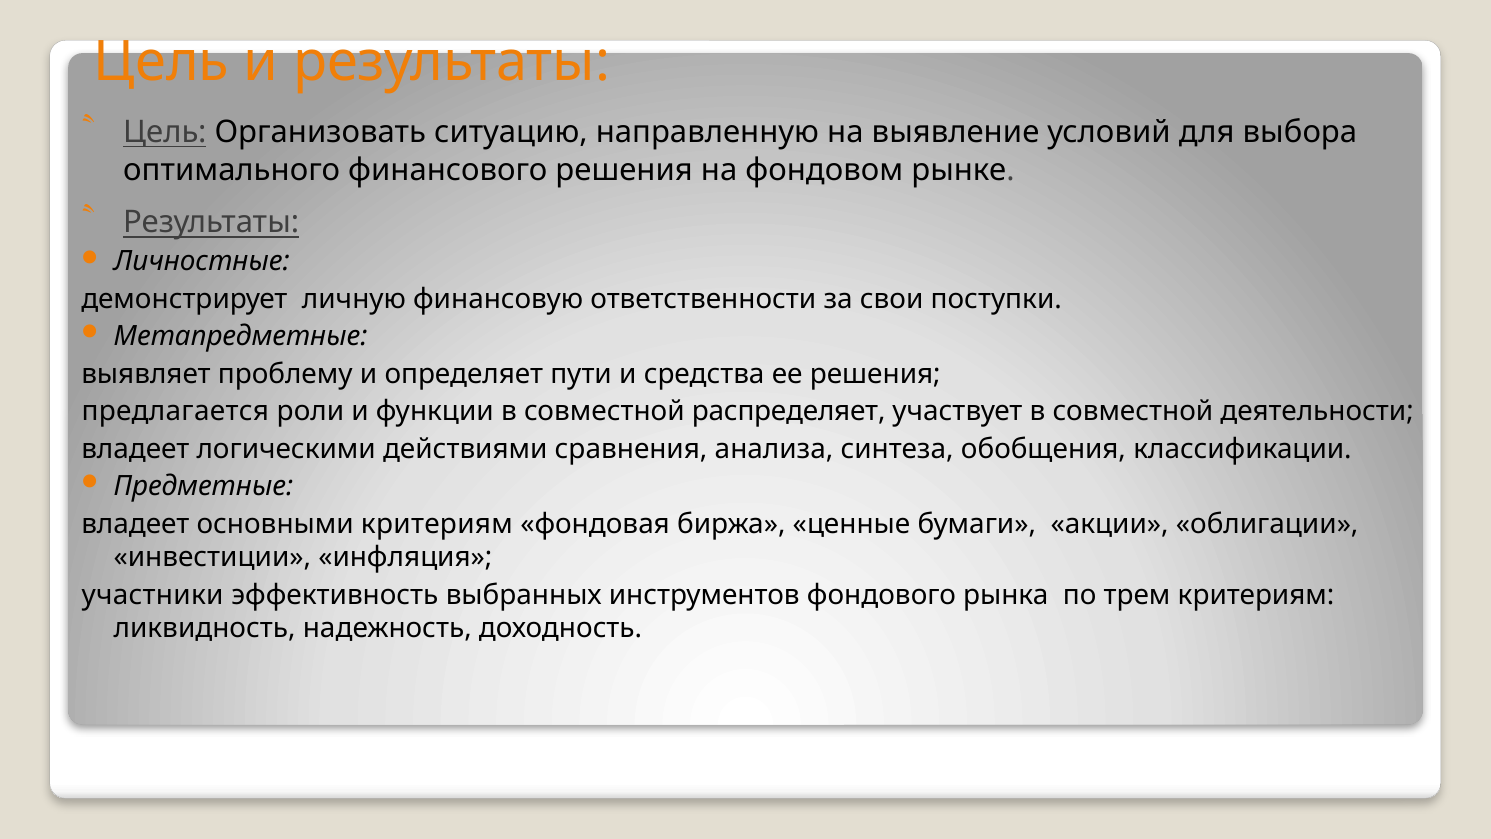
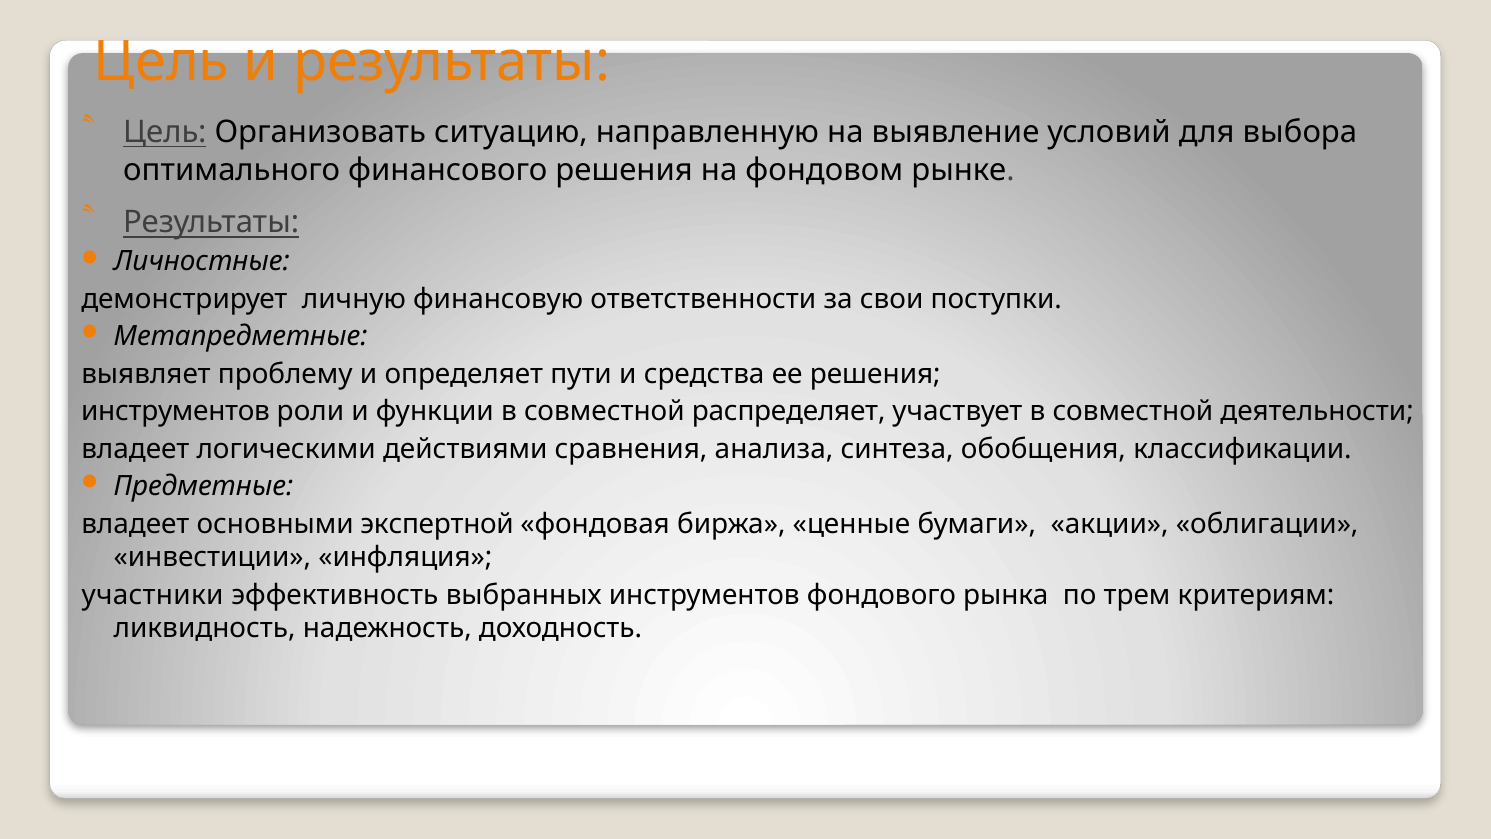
предлагается at (175, 411): предлагается -> инструментов
основными критериям: критериям -> экспертной
